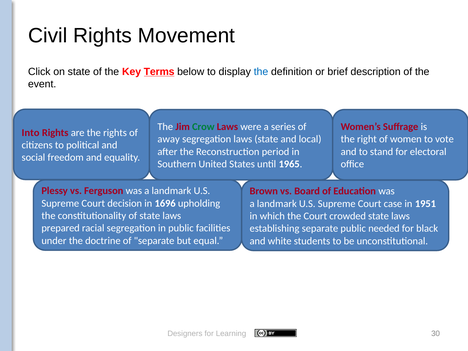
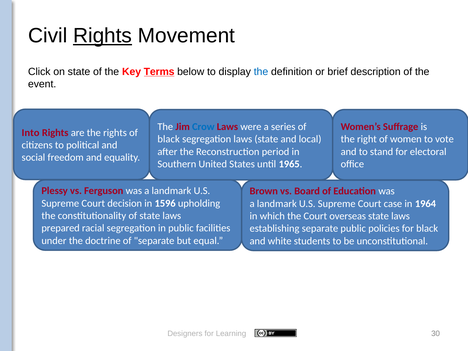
Rights at (103, 36) underline: none -> present
Crow at (203, 127) colour: green -> blue
away at (169, 139): away -> black
1696: 1696 -> 1596
1951: 1951 -> 1964
crowded: crowded -> overseas
needed: needed -> policies
